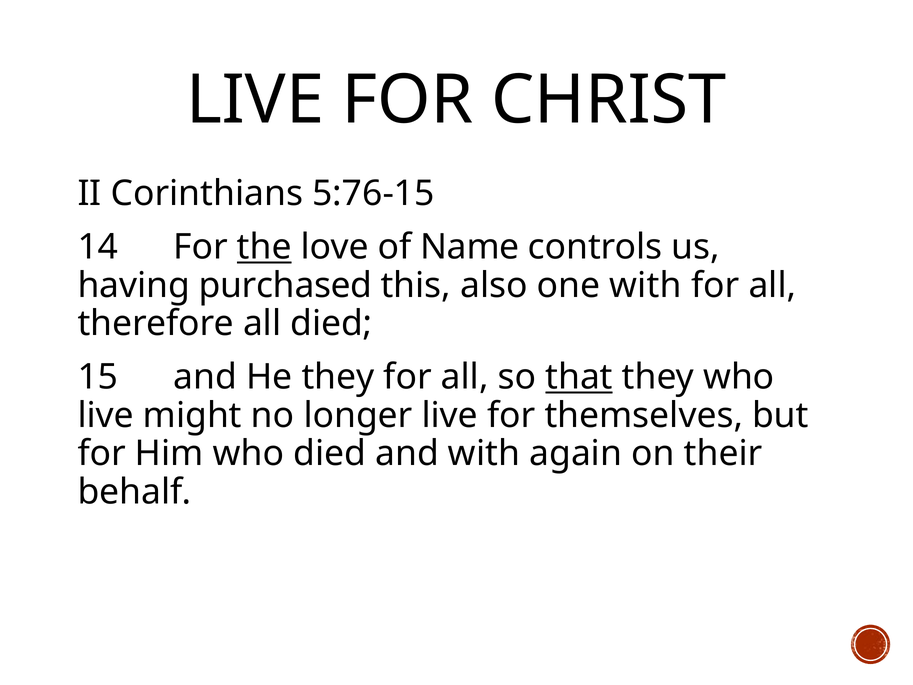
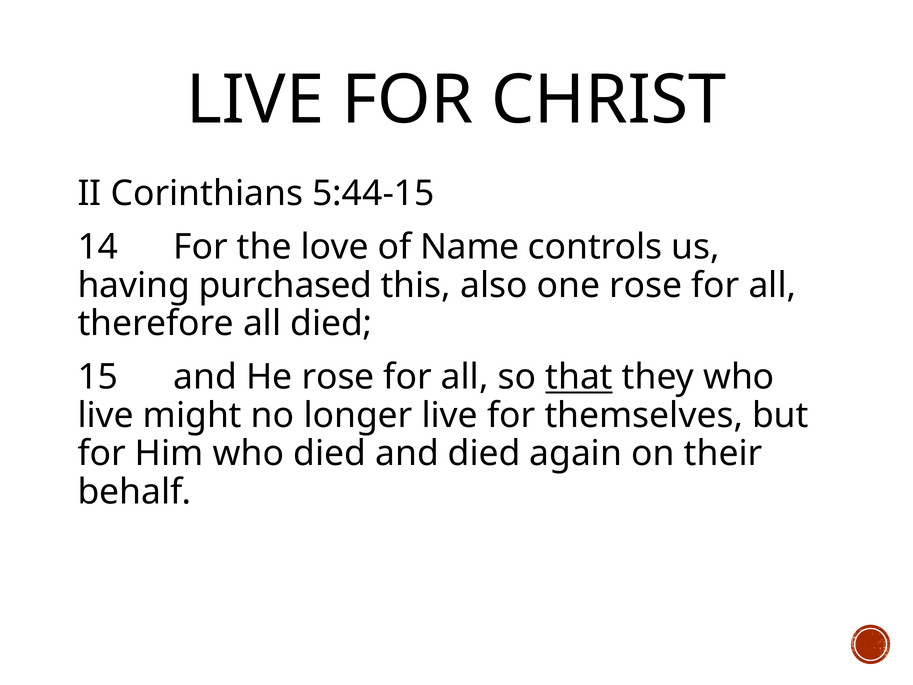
5:76-15: 5:76-15 -> 5:44-15
the underline: present -> none
one with: with -> rose
He they: they -> rose
and with: with -> died
